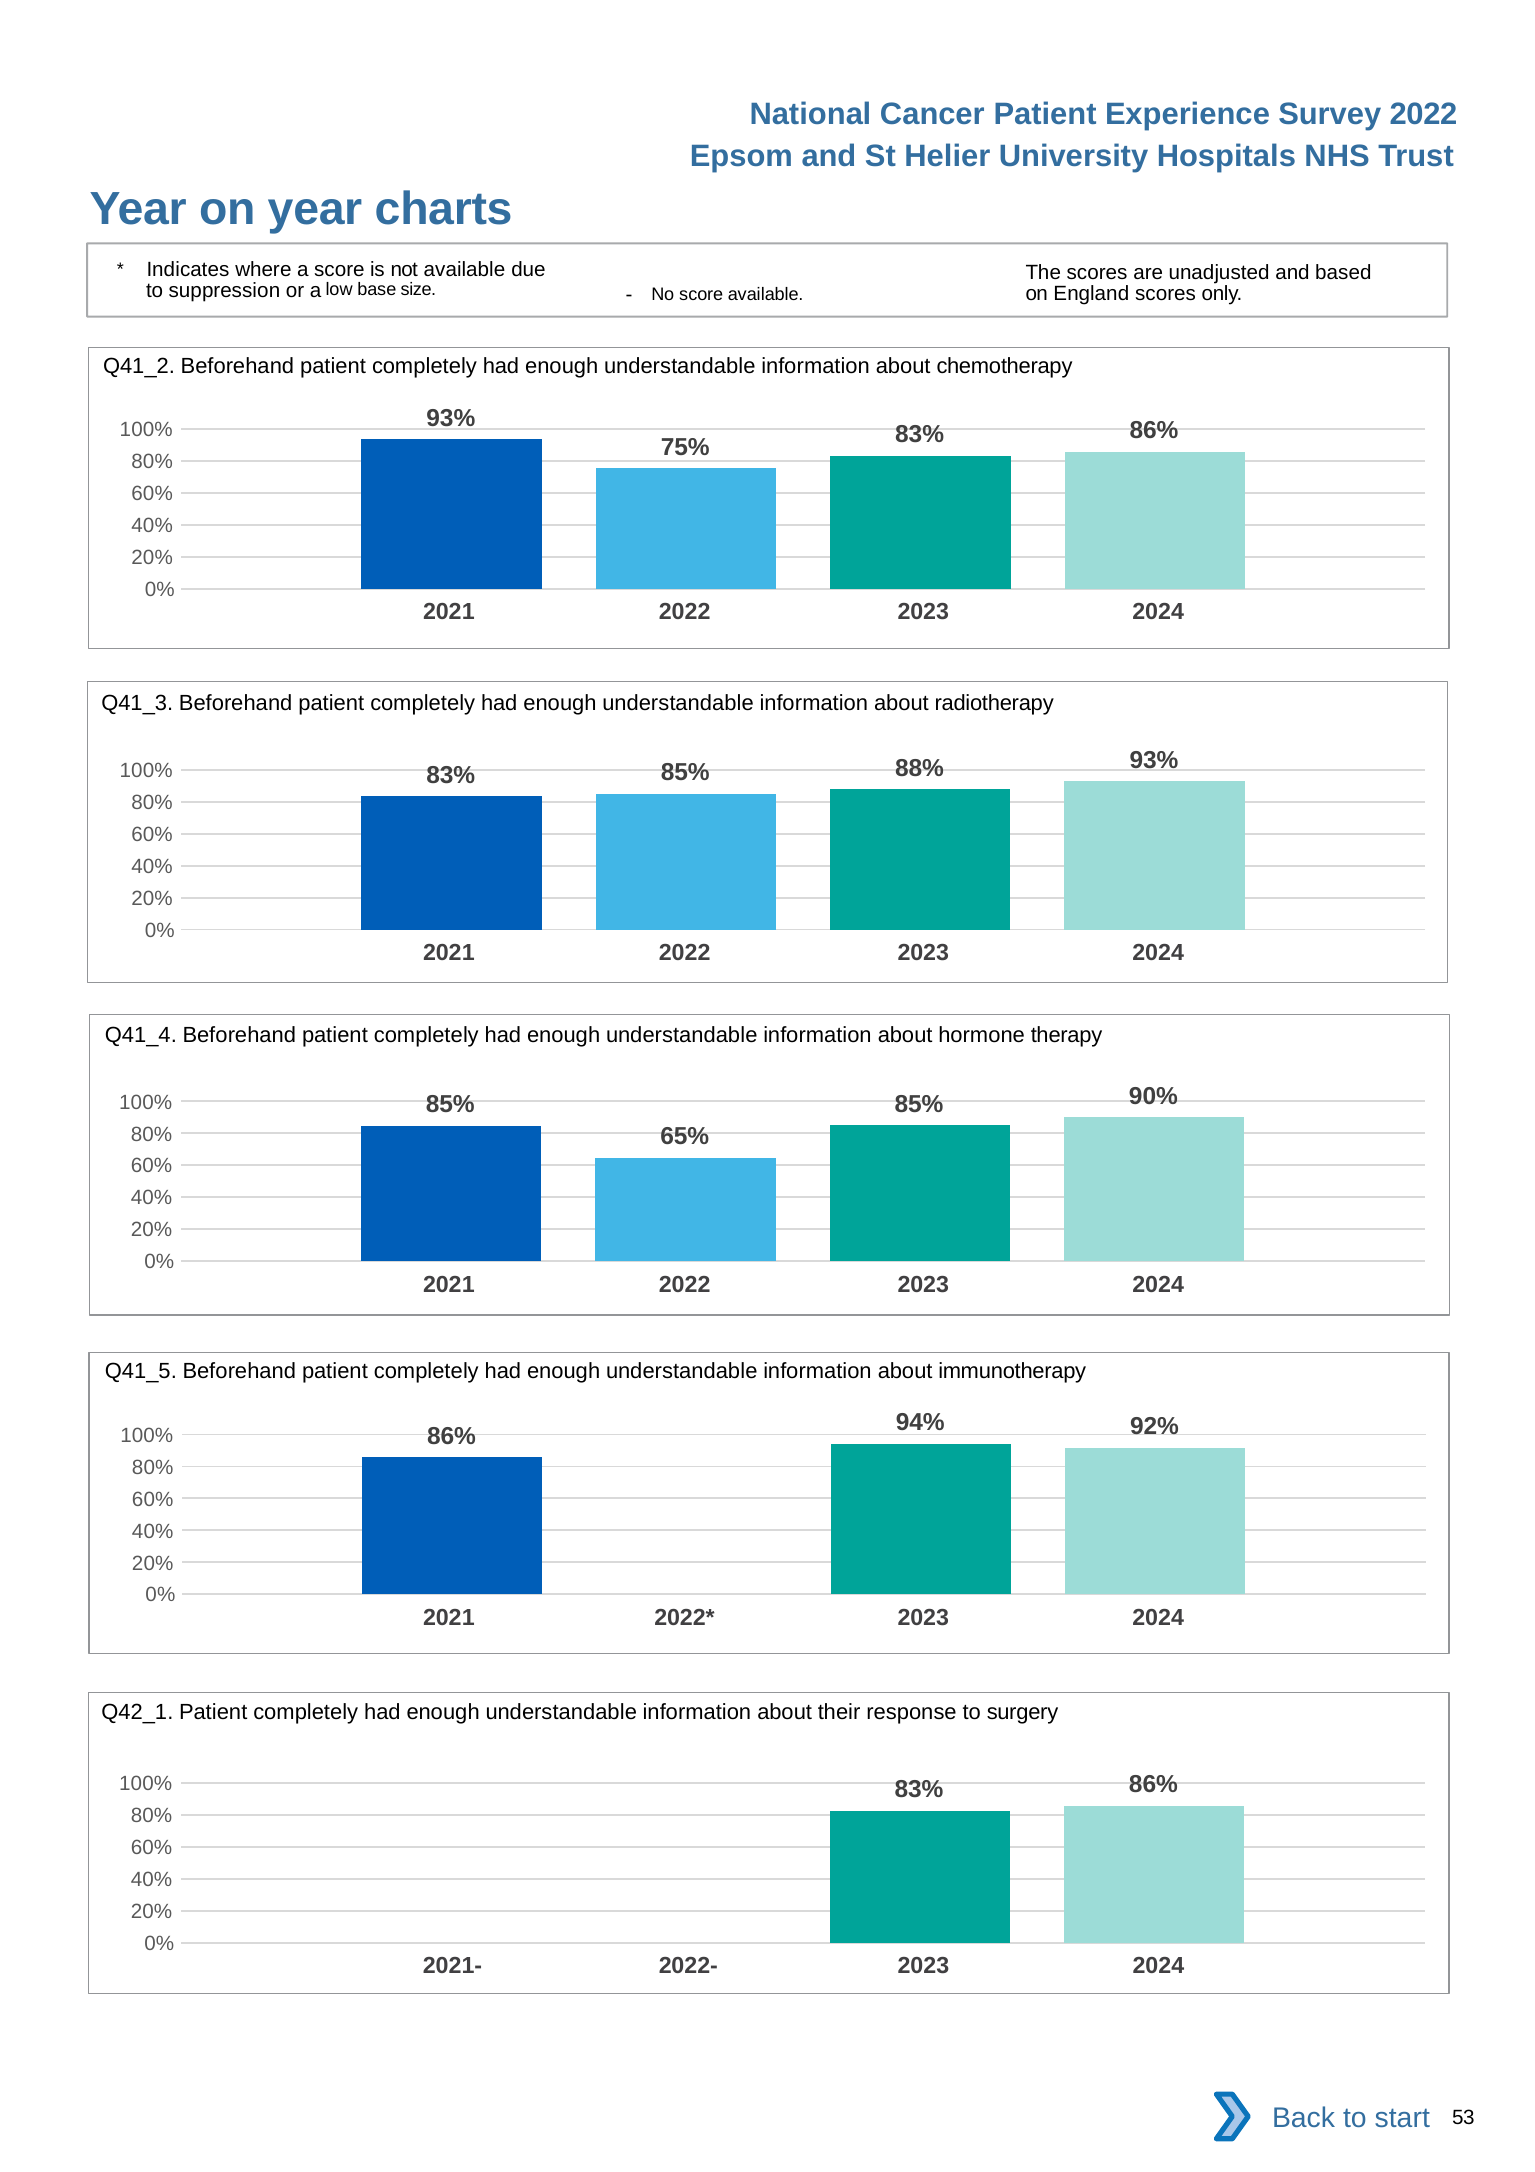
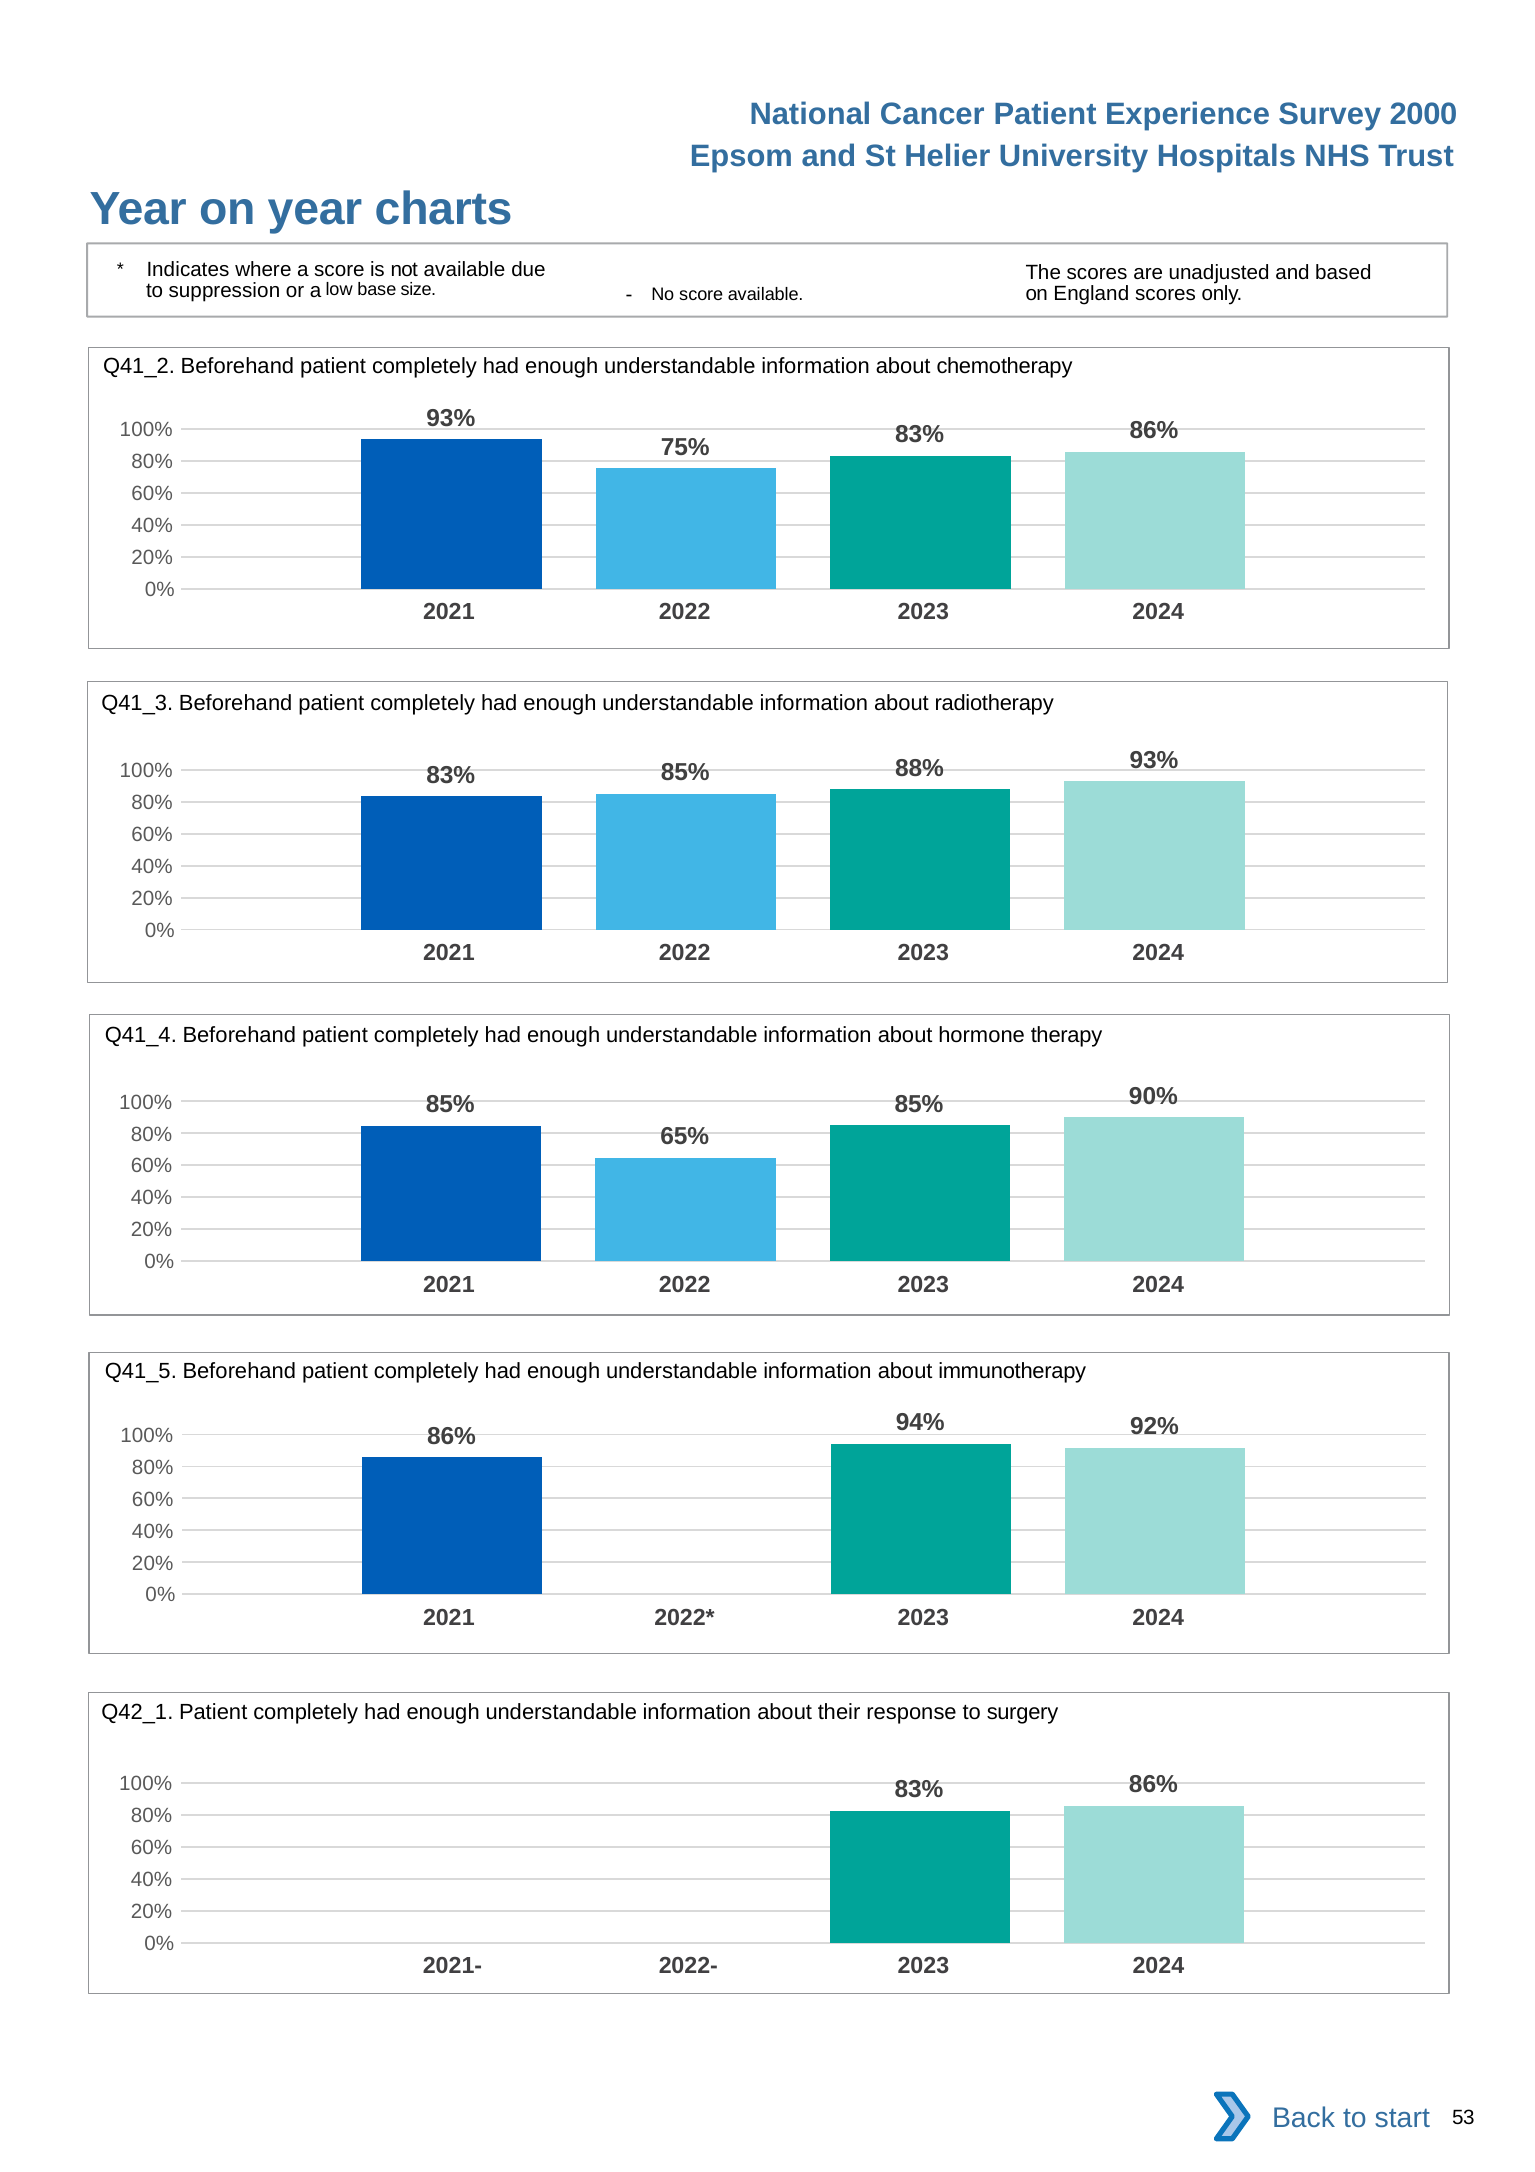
Survey 2022: 2022 -> 2000
